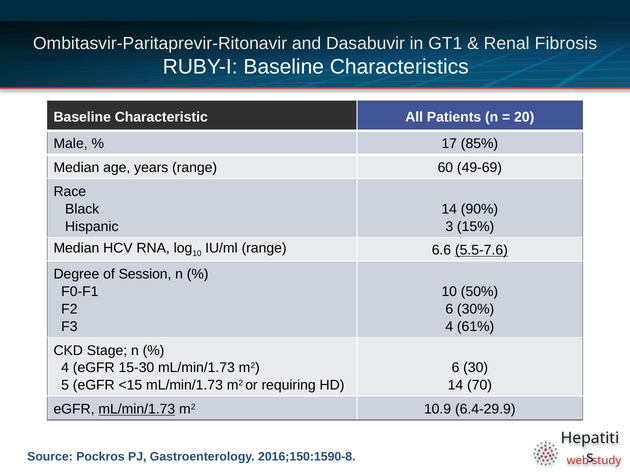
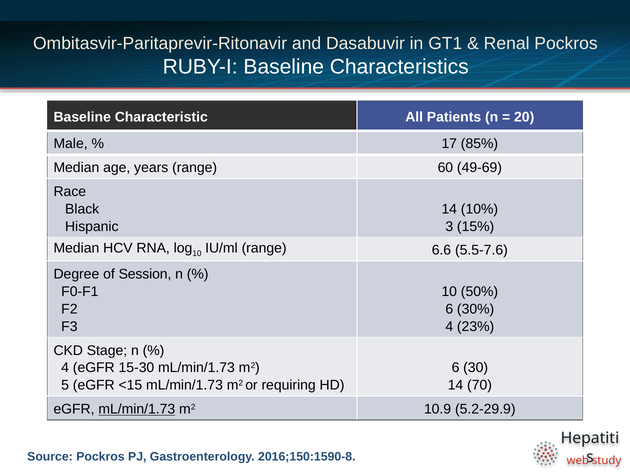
Renal Fibrosis: Fibrosis -> Pockros
90%: 90% -> 10%
5.5-7.6 underline: present -> none
61%: 61% -> 23%
6.4-29.9: 6.4-29.9 -> 5.2-29.9
